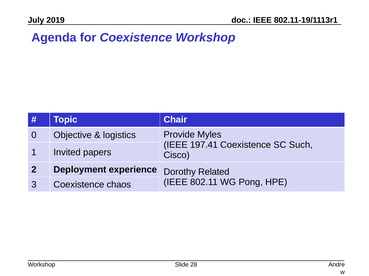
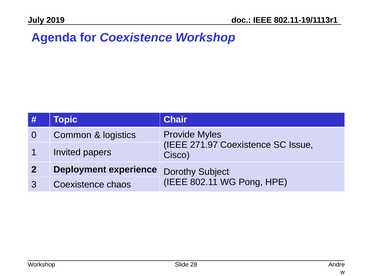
Objective: Objective -> Common
197.41: 197.41 -> 271.97
Such: Such -> Issue
Related: Related -> Subject
